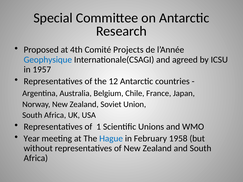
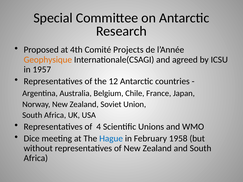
Geophysique colour: blue -> orange
1: 1 -> 4
Year: Year -> Dice
